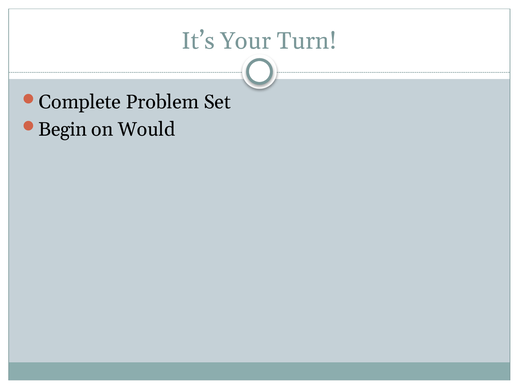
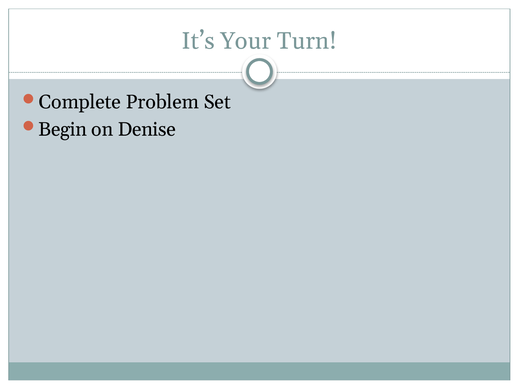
Would: Would -> Denise
